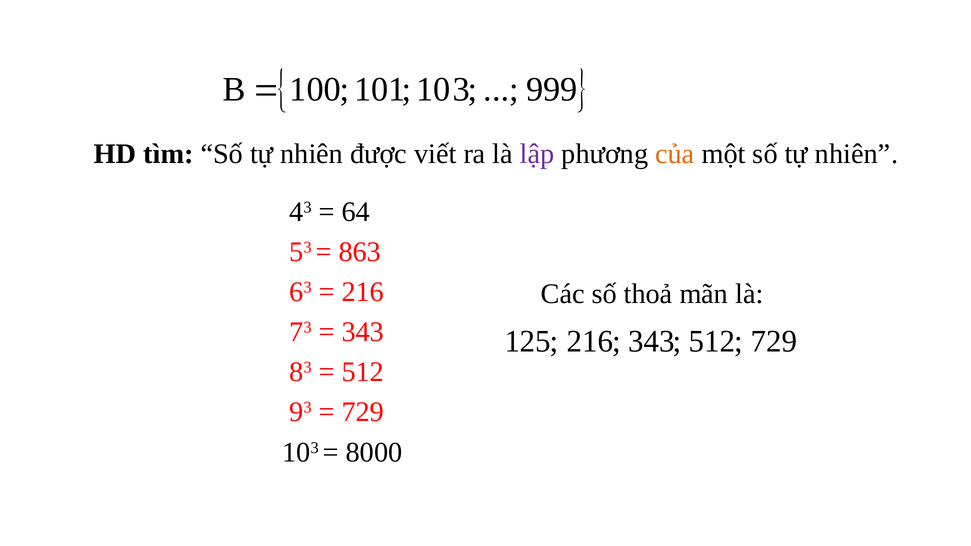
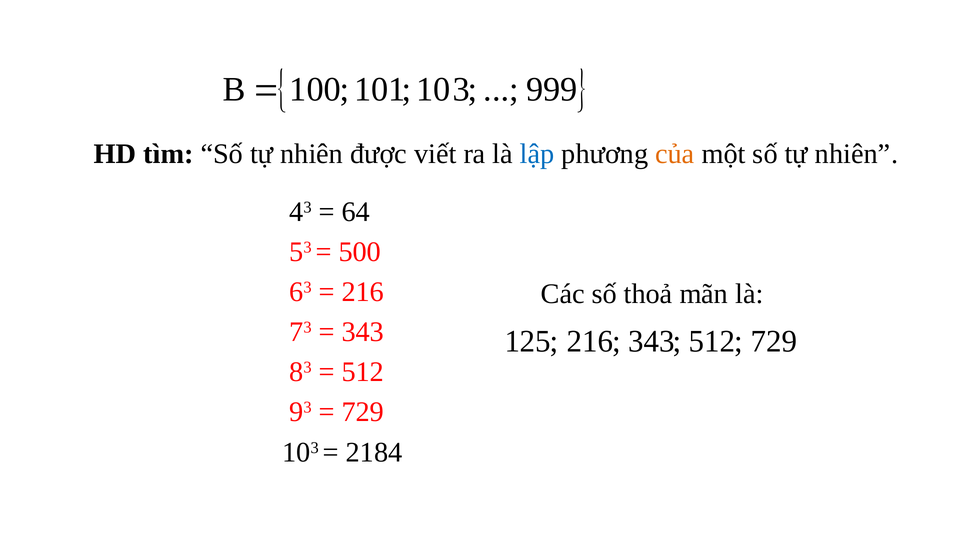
lập colour: purple -> blue
863: 863 -> 500
8000: 8000 -> 2184
